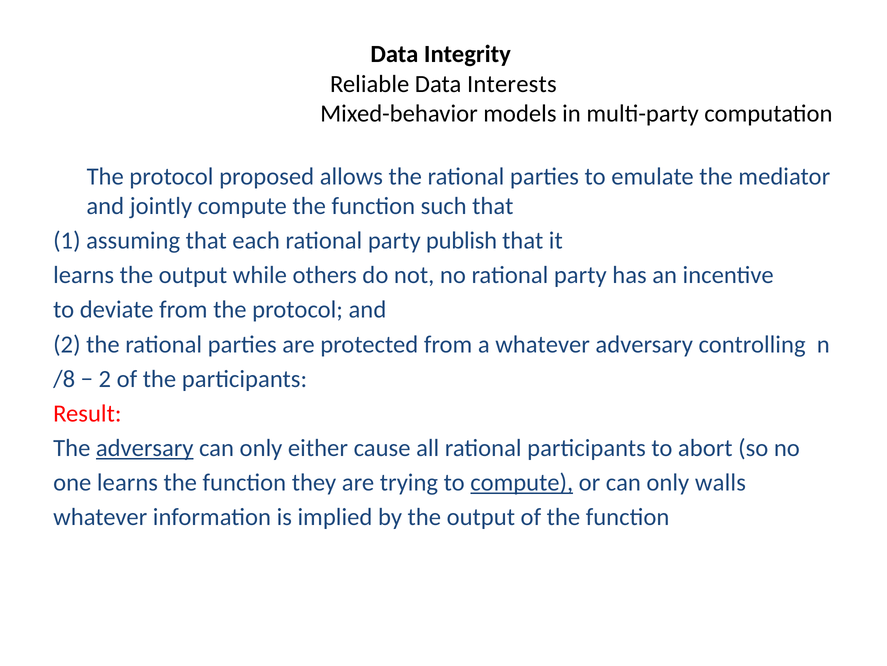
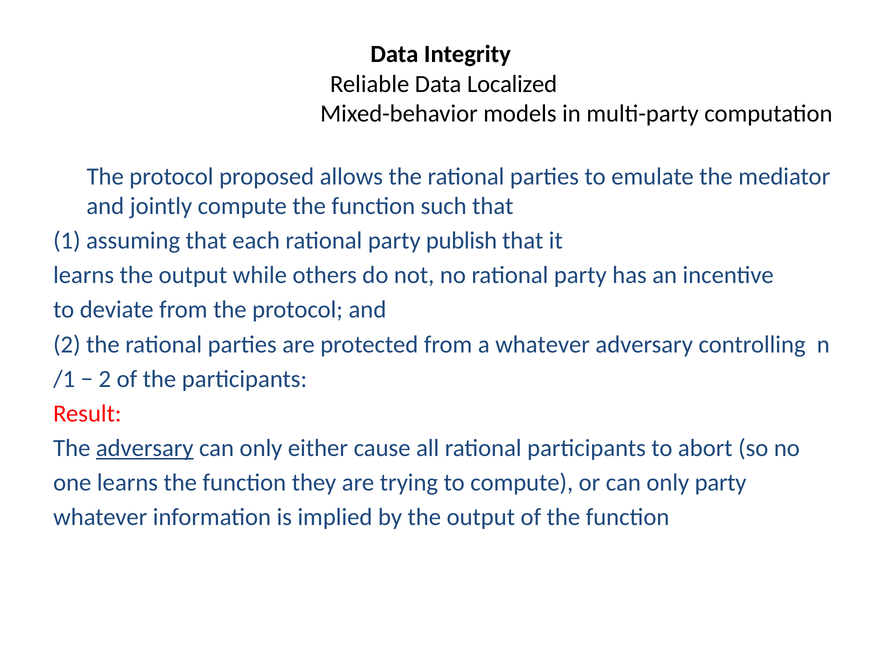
Interests: Interests -> Localized
/8: /8 -> /1
compute at (522, 482) underline: present -> none
only walls: walls -> party
